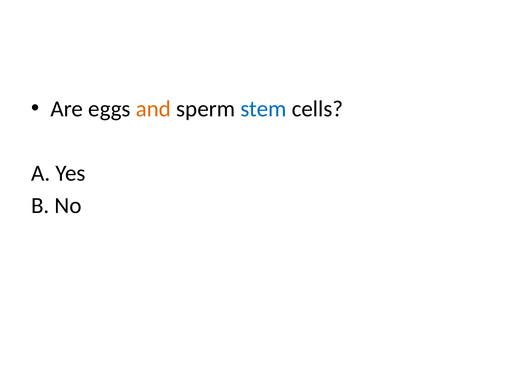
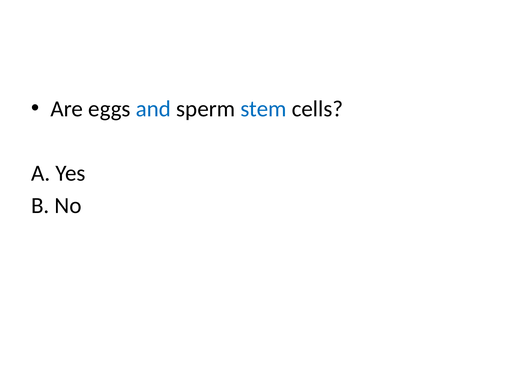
and colour: orange -> blue
